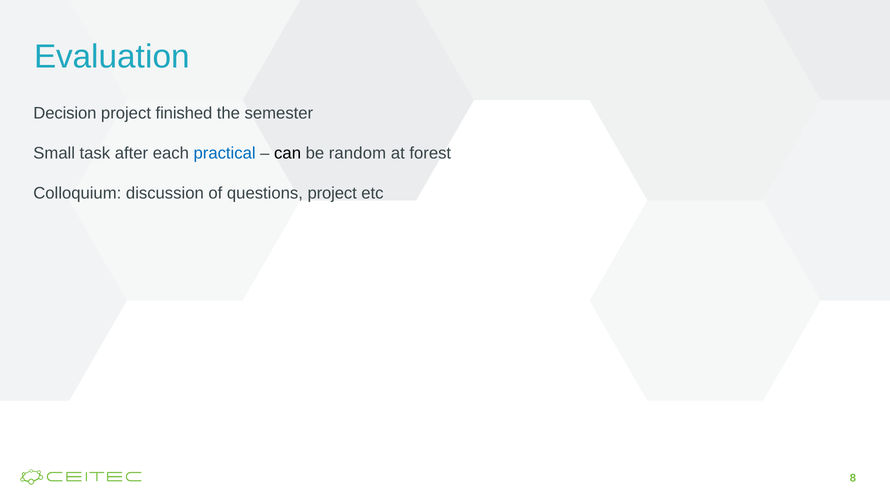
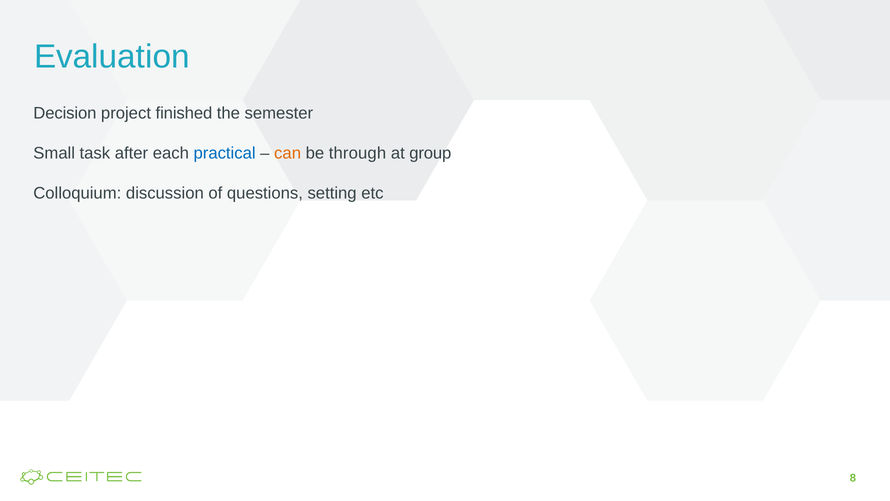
can colour: black -> orange
random: random -> through
forest: forest -> group
questions project: project -> setting
